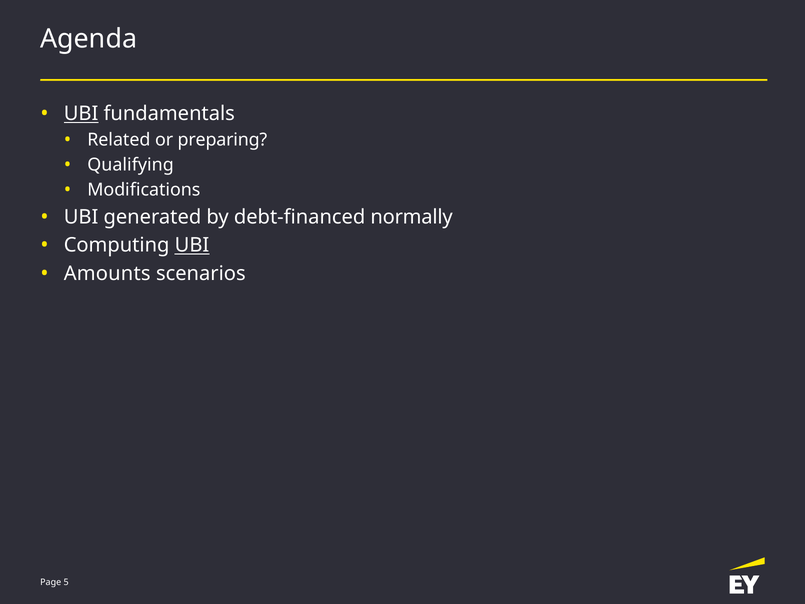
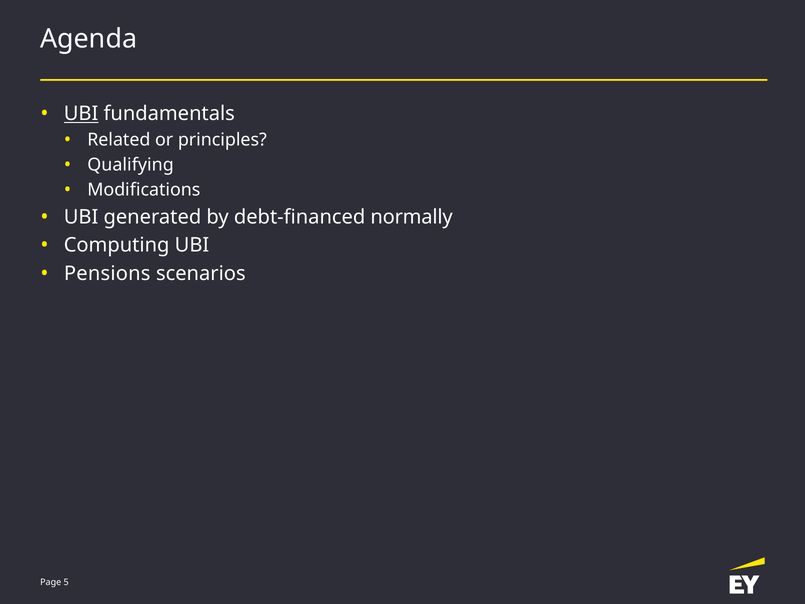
preparing: preparing -> principles
UBI at (192, 245) underline: present -> none
Amounts: Amounts -> Pensions
